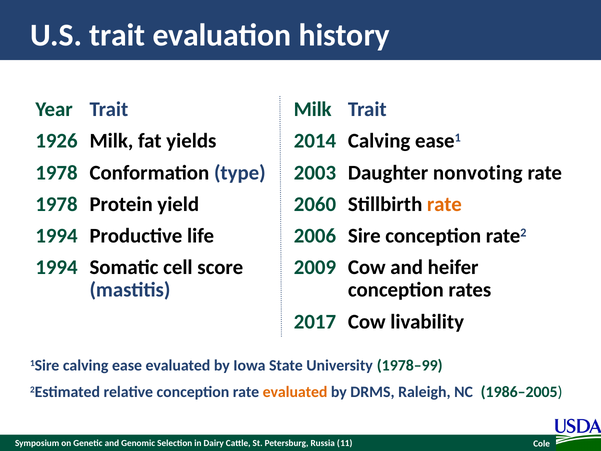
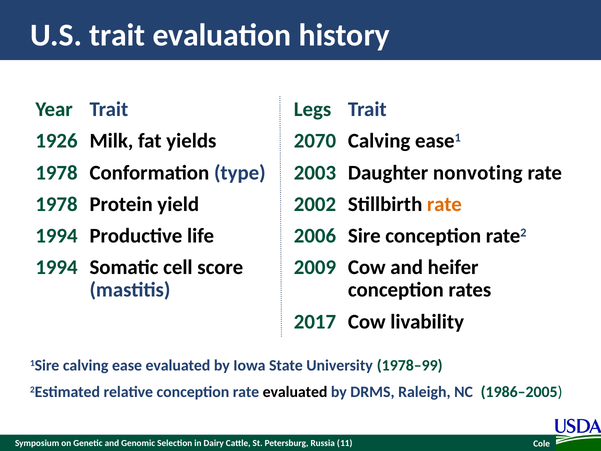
Trait Milk: Milk -> Legs
2014: 2014 -> 2070
2060: 2060 -> 2002
evaluated at (295, 392) colour: orange -> black
